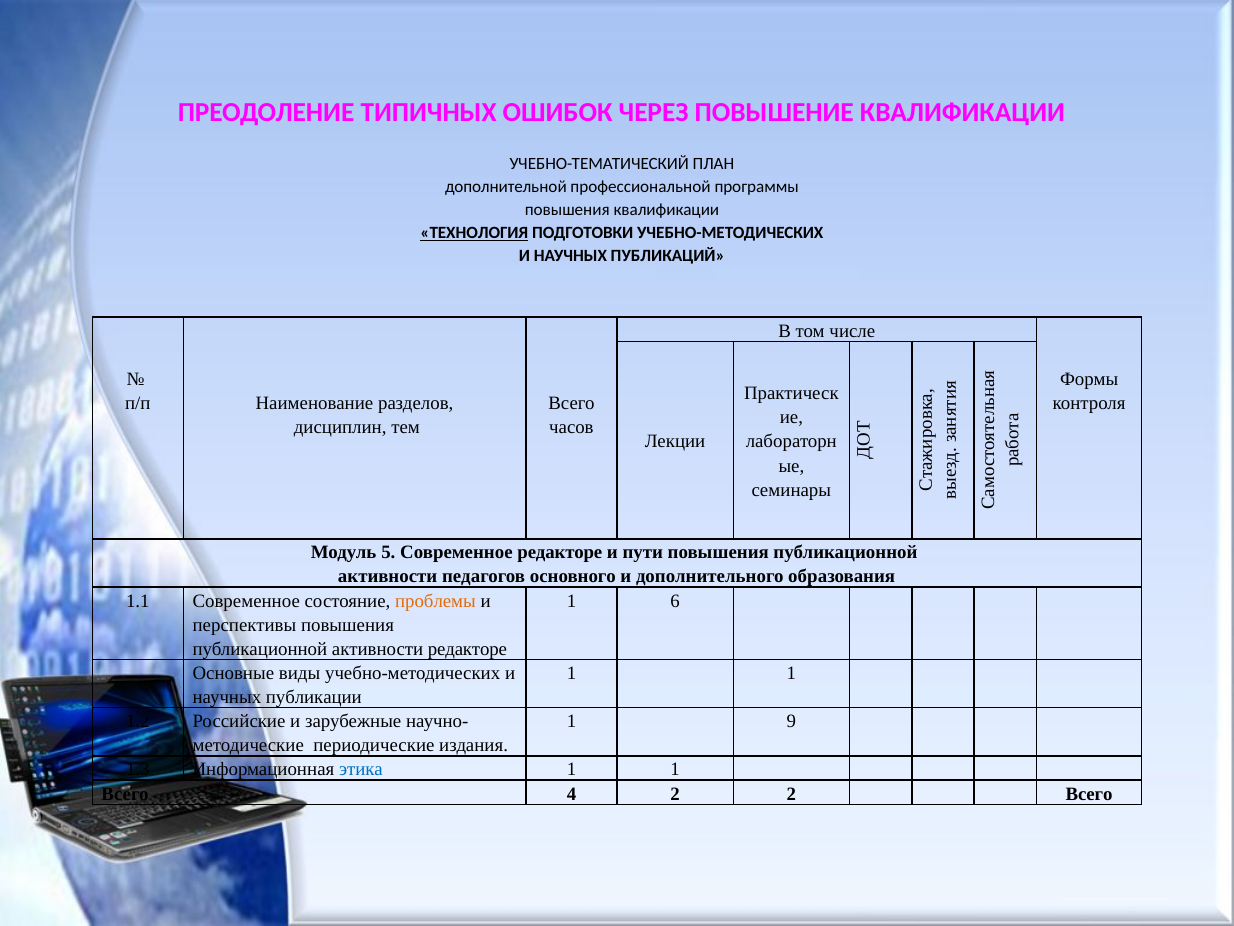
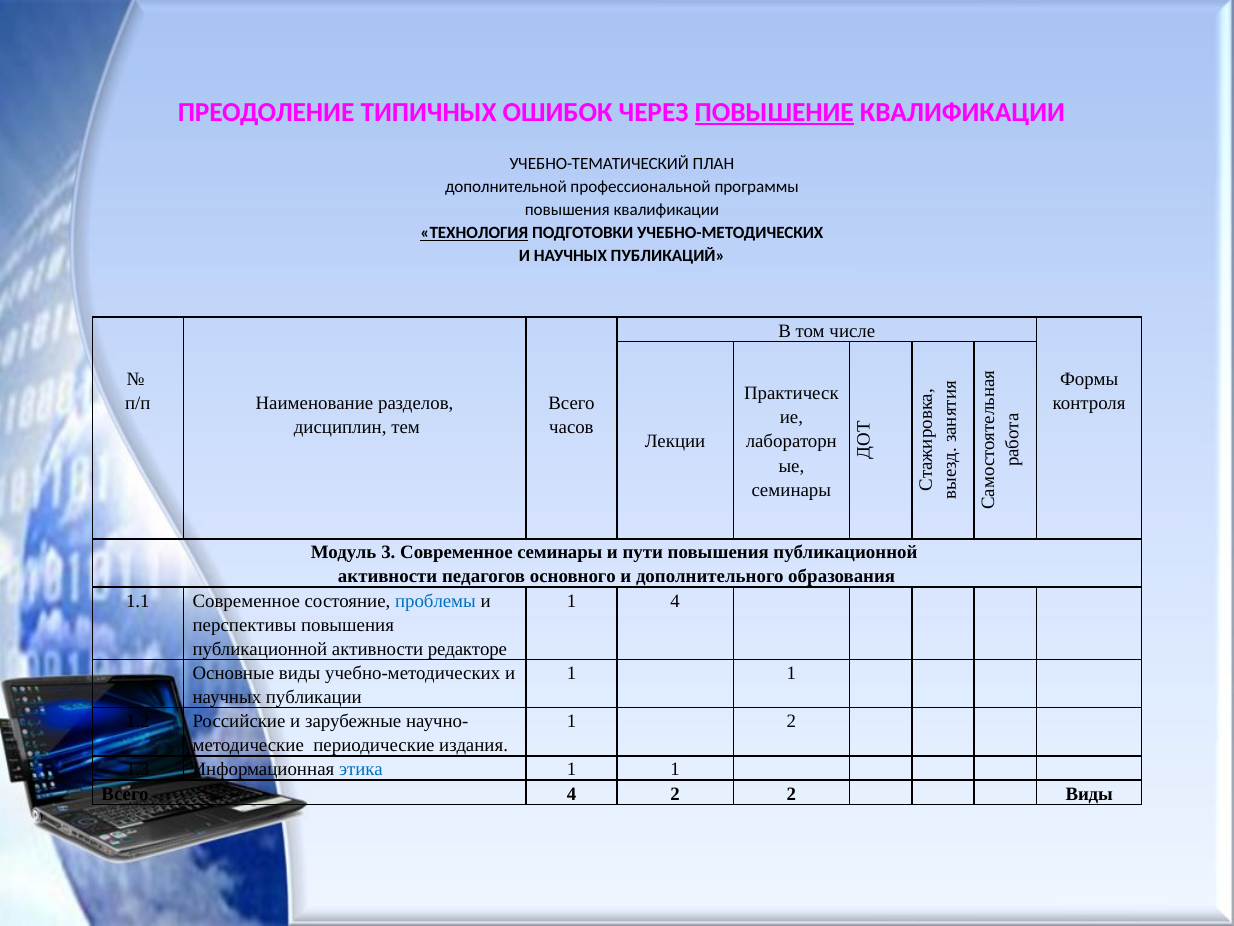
ПОВЫШЕНИЕ underline: none -> present
5: 5 -> 3
Современное редакторе: редакторе -> семинары
проблемы colour: orange -> blue
1 6: 6 -> 4
1 9: 9 -> 2
2 Всего: Всего -> Виды
